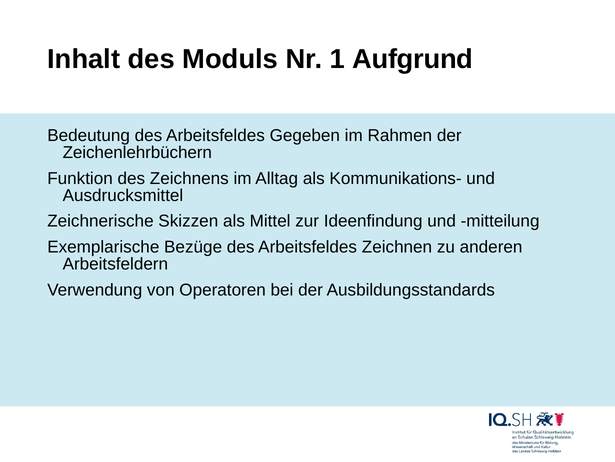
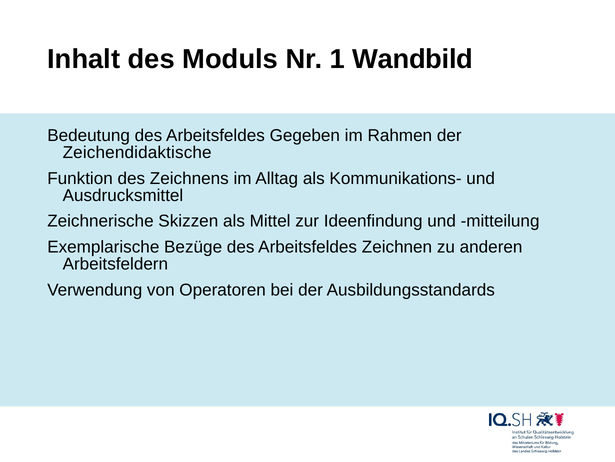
Aufgrund: Aufgrund -> Wandbild
Zeichenlehrbüchern: Zeichenlehrbüchern -> Zeichendidaktische
